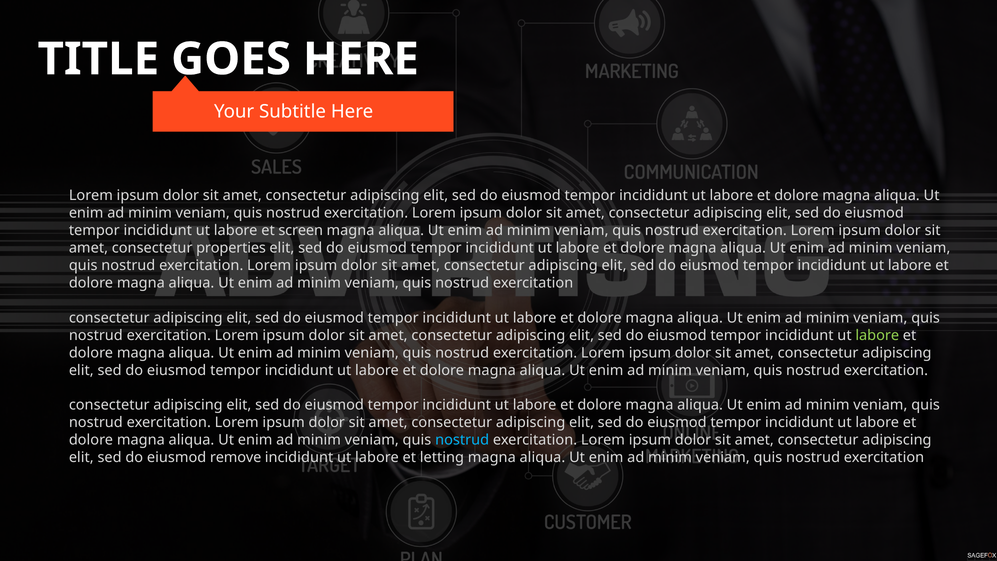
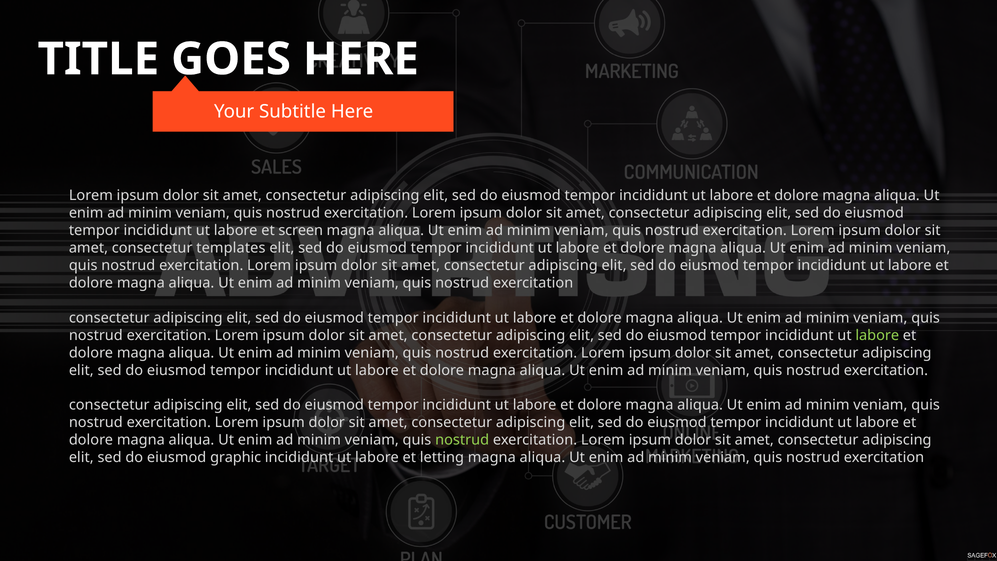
properties: properties -> templates
nostrud at (462, 440) colour: light blue -> light green
remove: remove -> graphic
